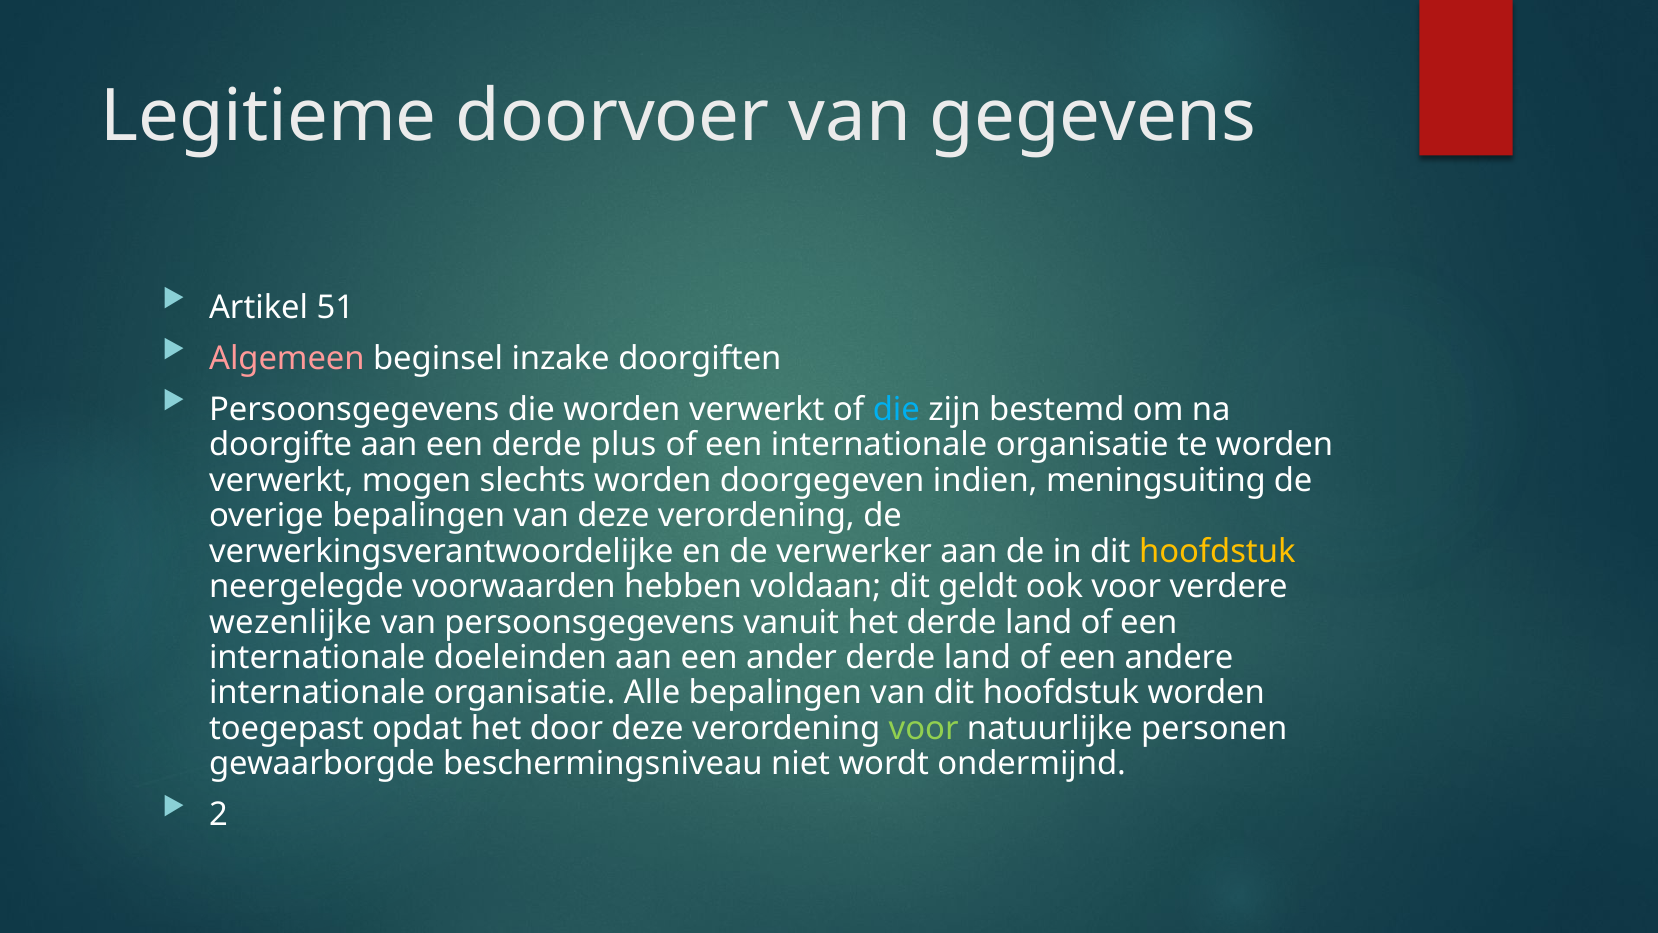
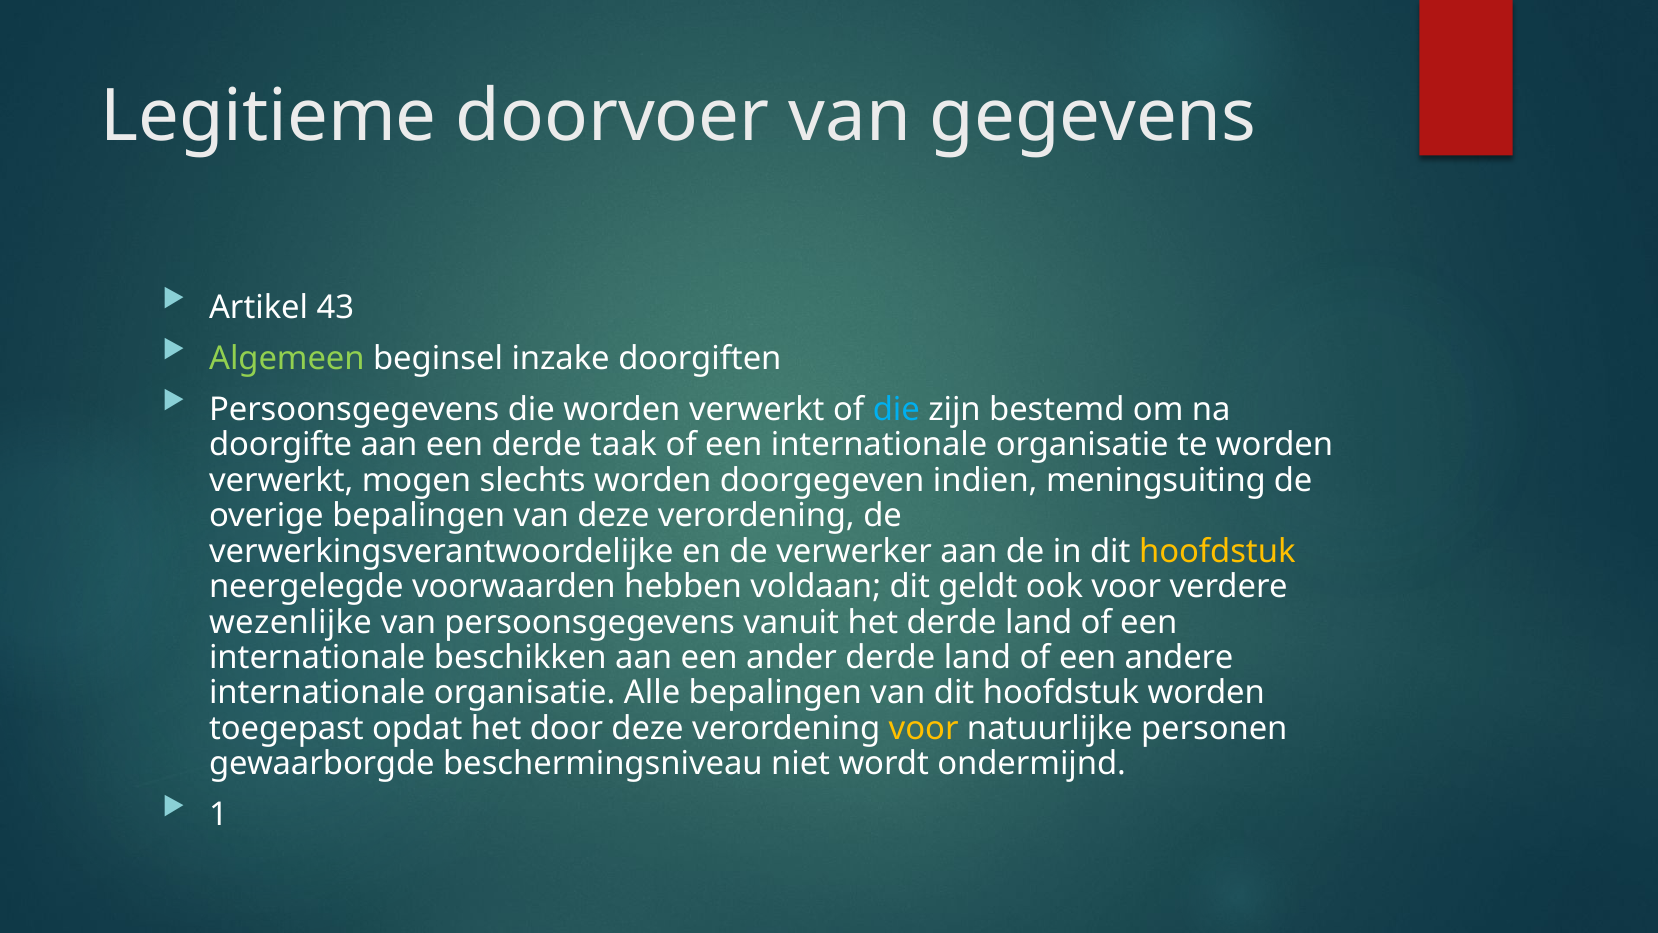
51: 51 -> 43
Algemeen colour: pink -> light green
plus: plus -> taak
doeleinden: doeleinden -> beschikken
voor at (924, 728) colour: light green -> yellow
2: 2 -> 1
